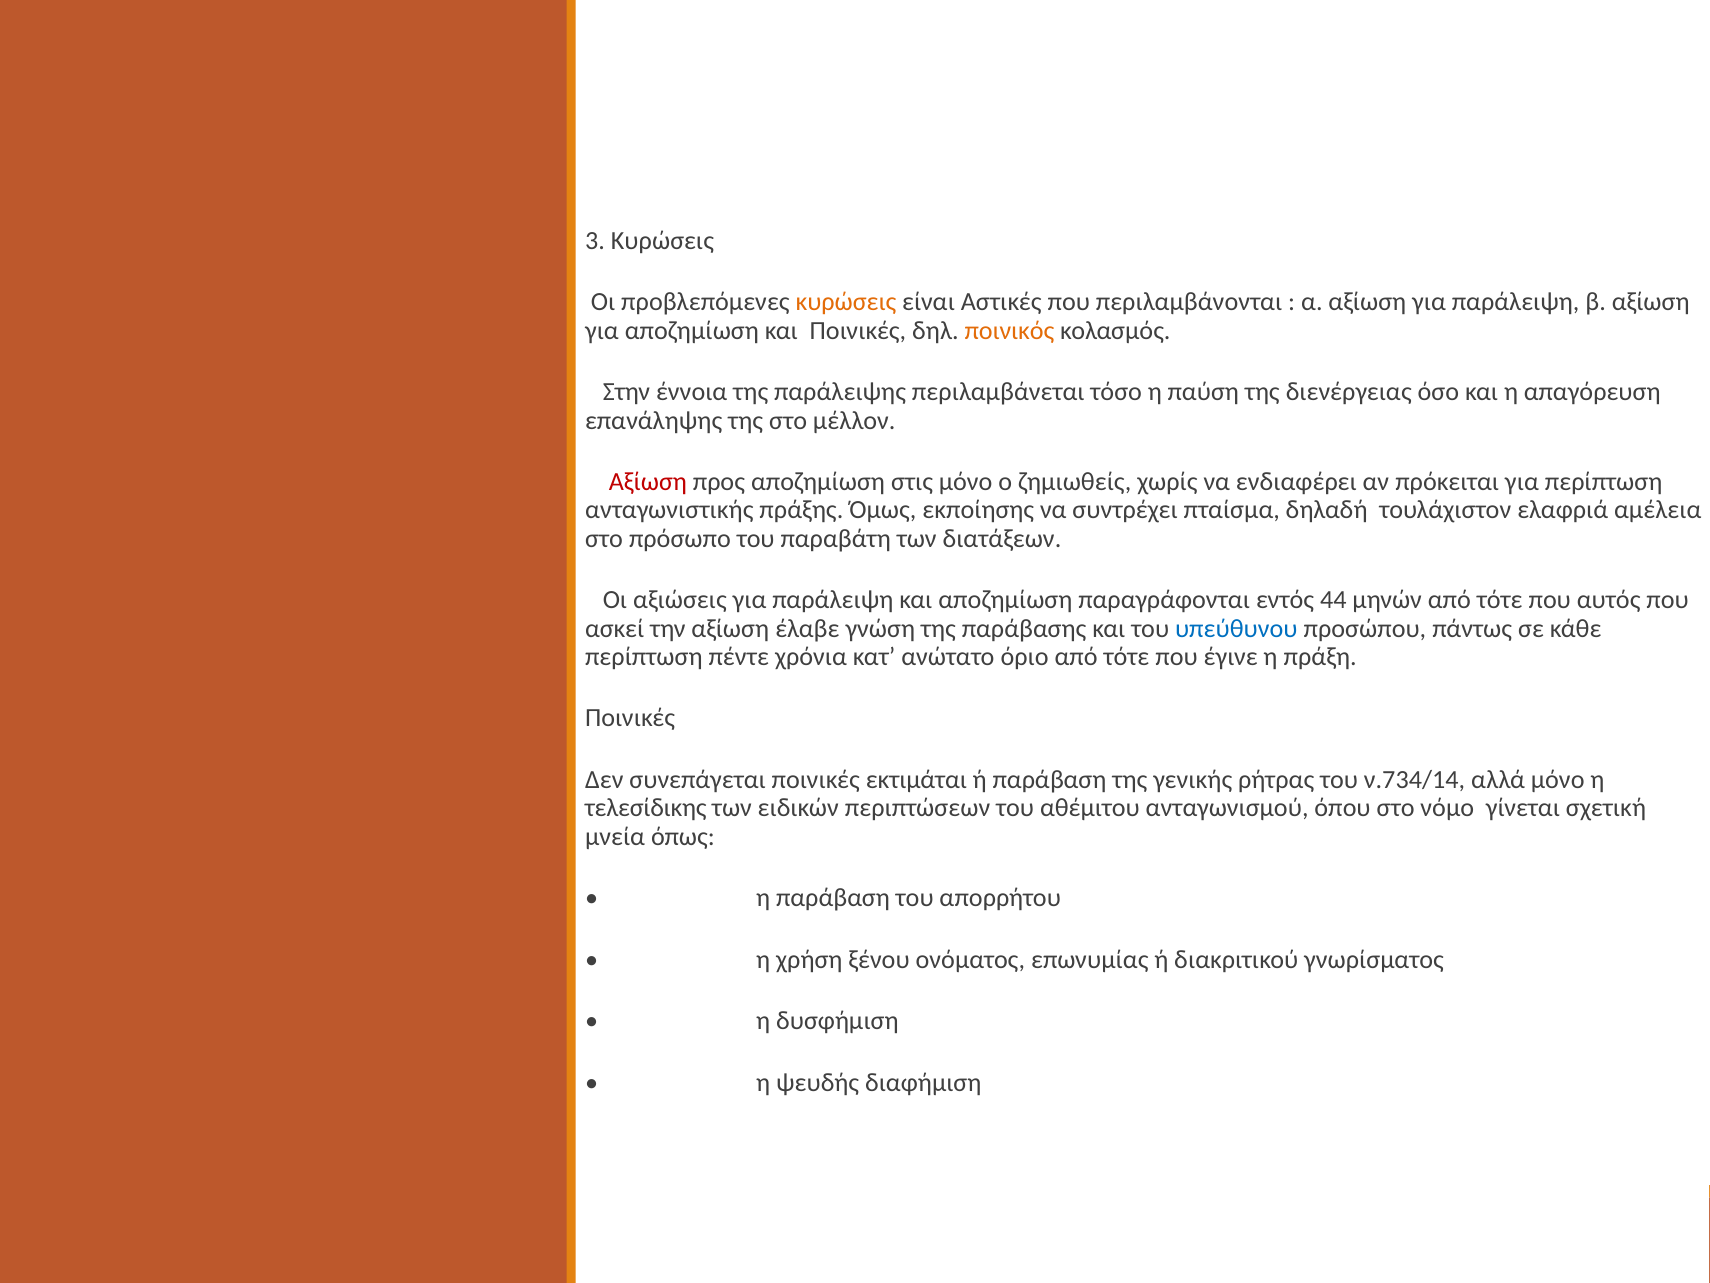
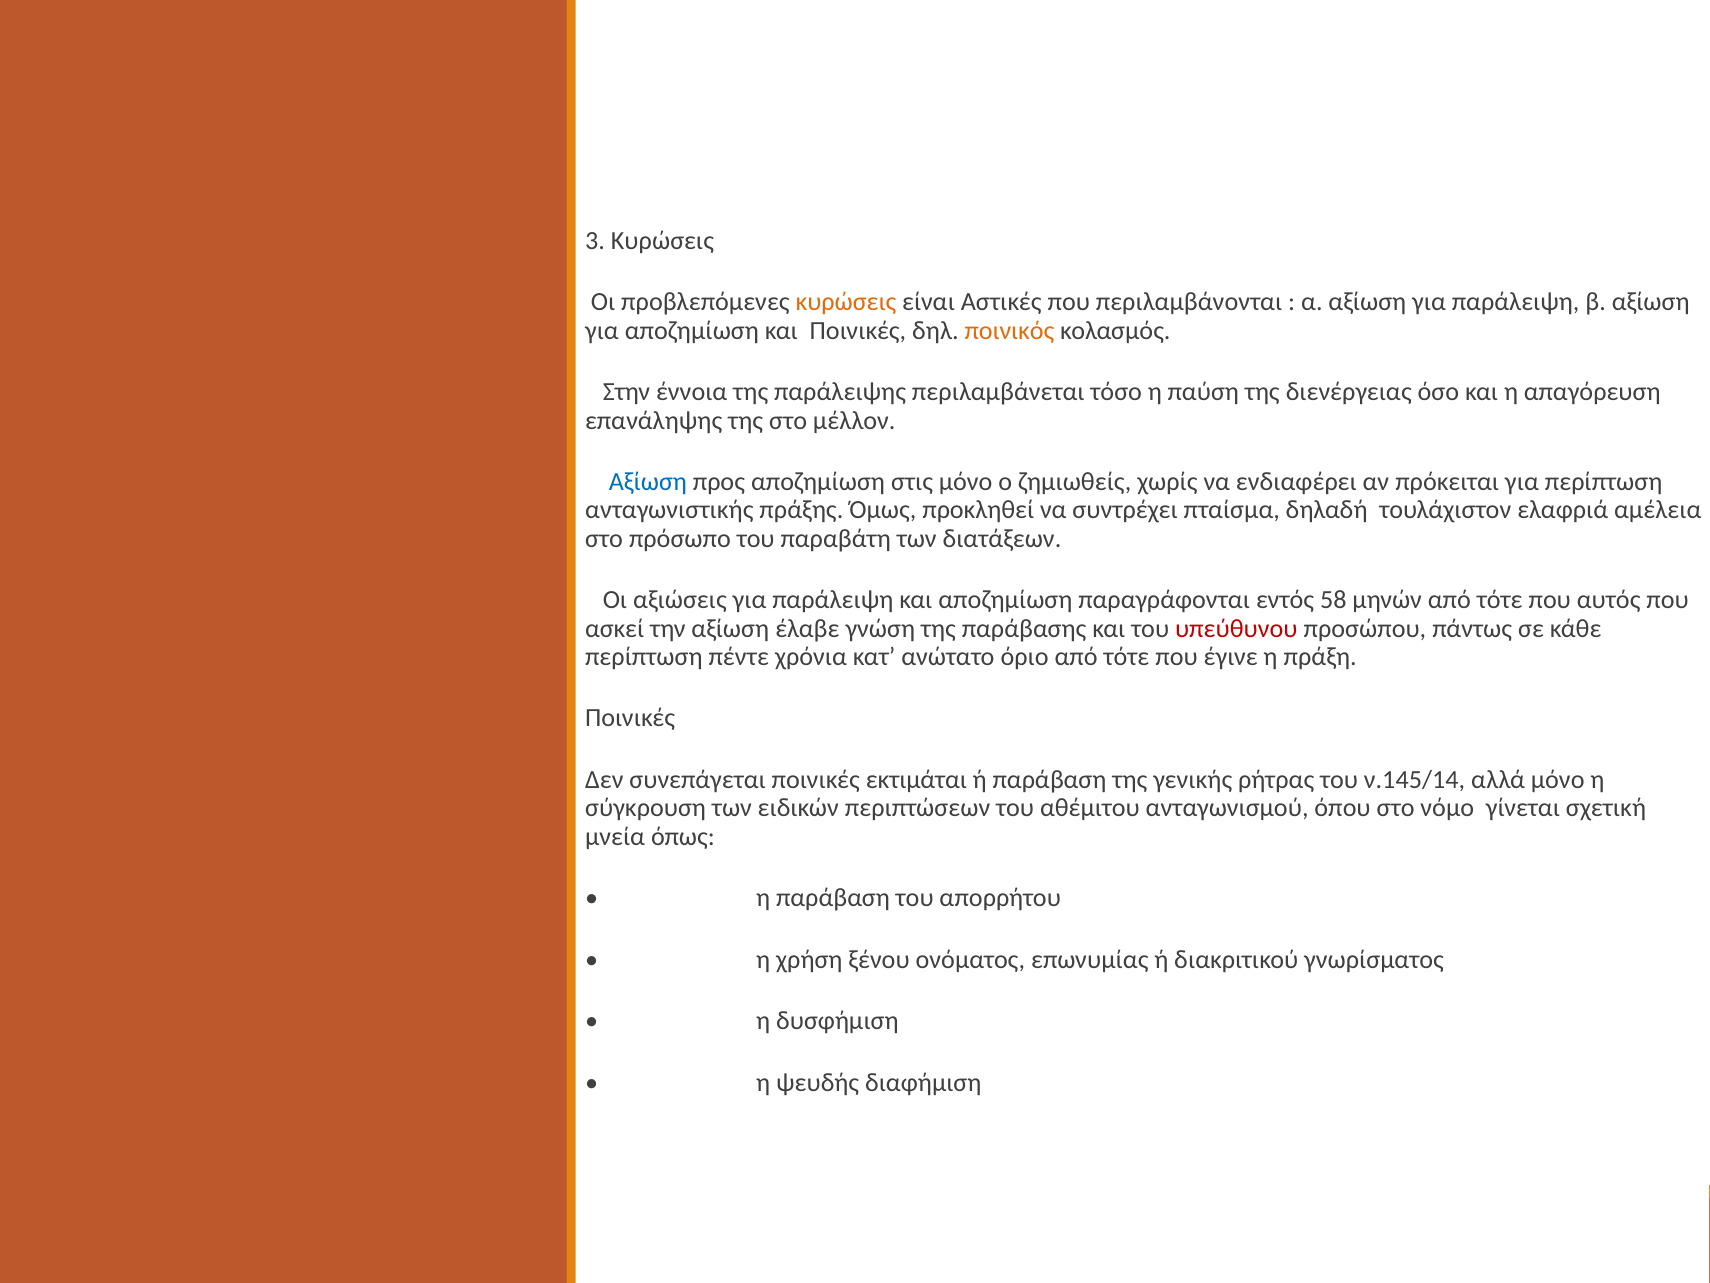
Αξίωση at (648, 482) colour: red -> blue
εκποίησης: εκποίησης -> προκληθεί
44: 44 -> 58
υπεύθυνου colour: blue -> red
ν.734/14: ν.734/14 -> ν.145/14
τελεσίδικης: τελεσίδικης -> σύγκρουση
